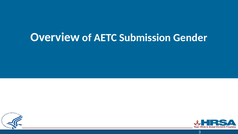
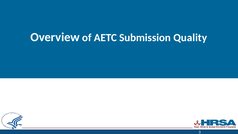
Gender: Gender -> Quality
